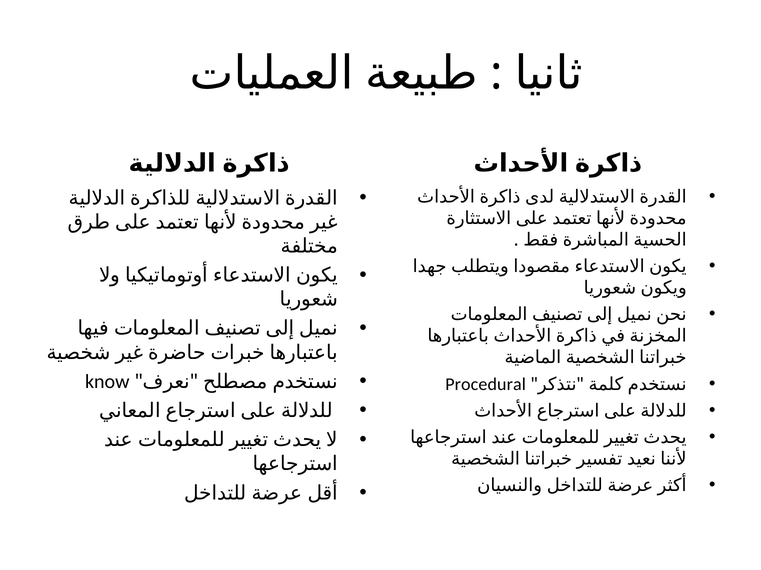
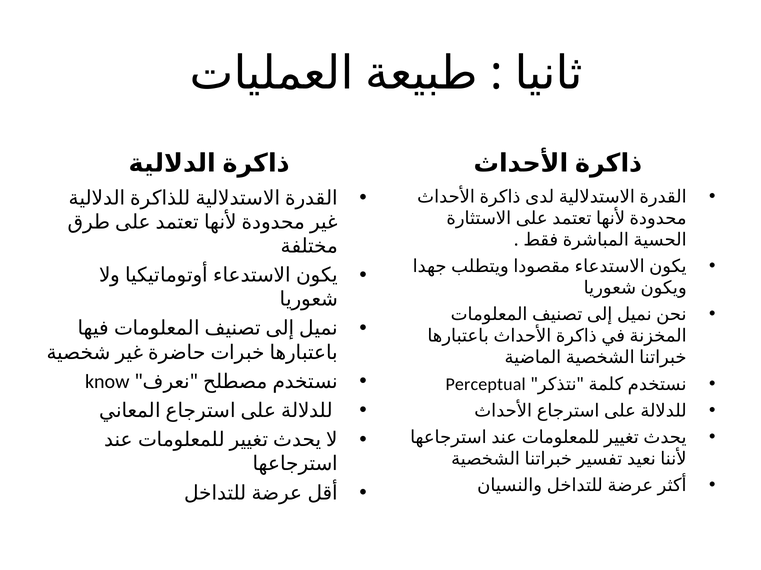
Procedural: Procedural -> Perceptual
